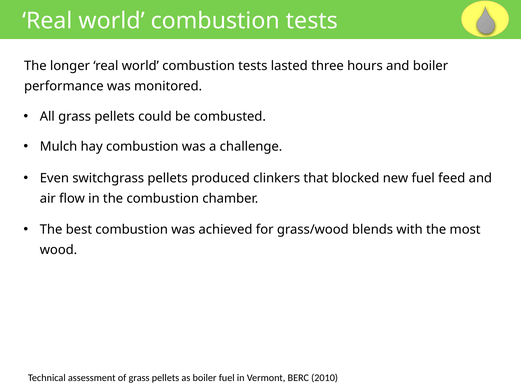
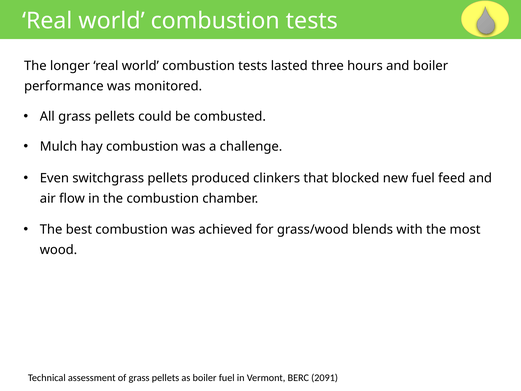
2010: 2010 -> 2091
